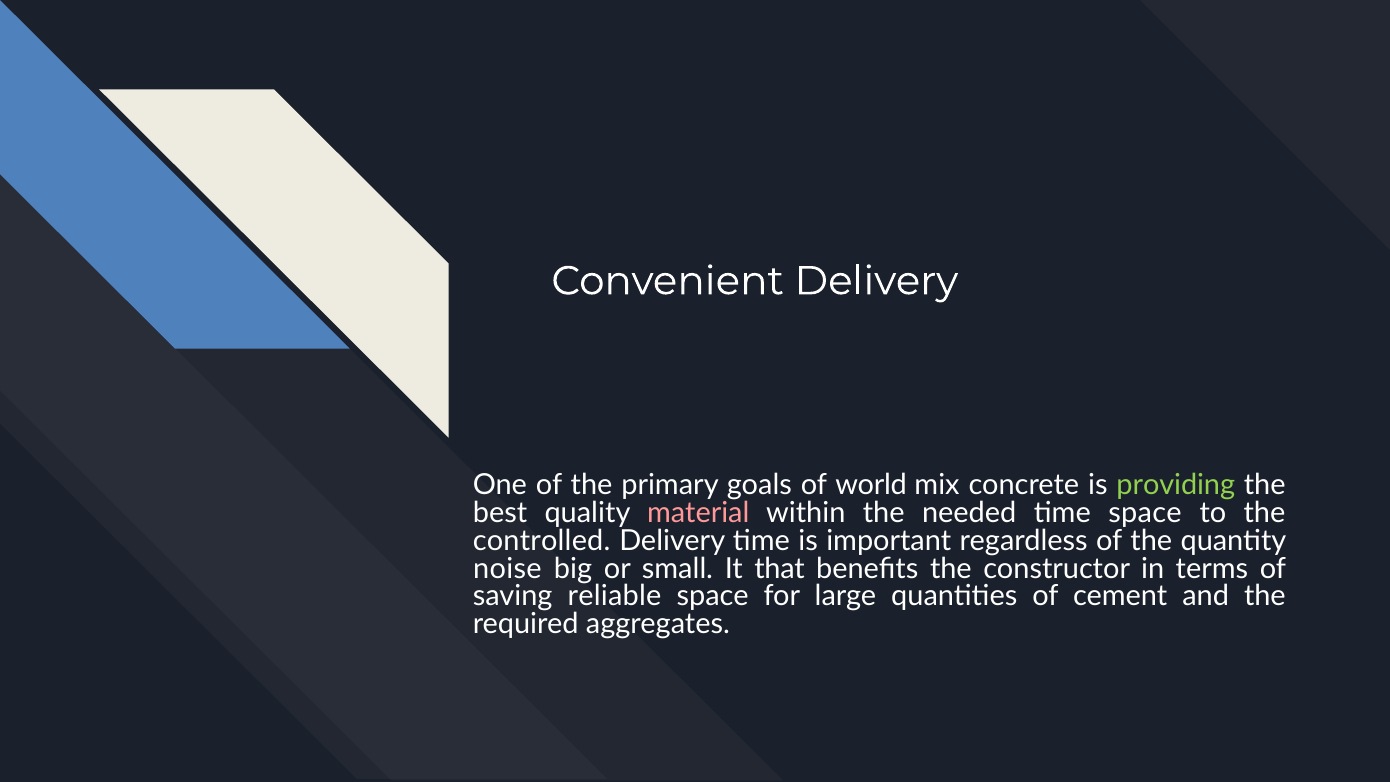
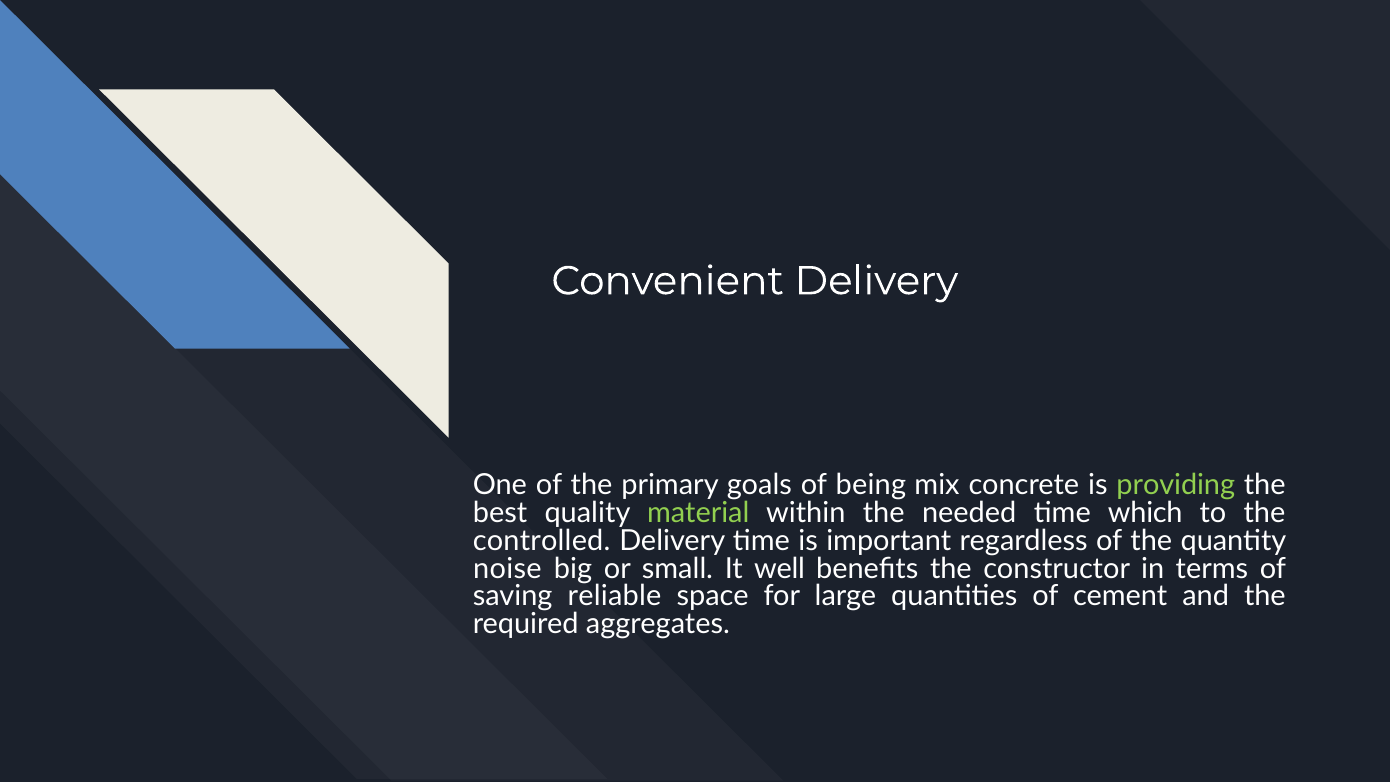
world: world -> being
material colour: pink -> light green
time space: space -> which
that: that -> well
